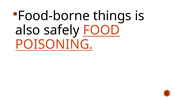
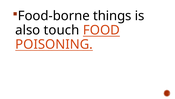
safely: safely -> touch
